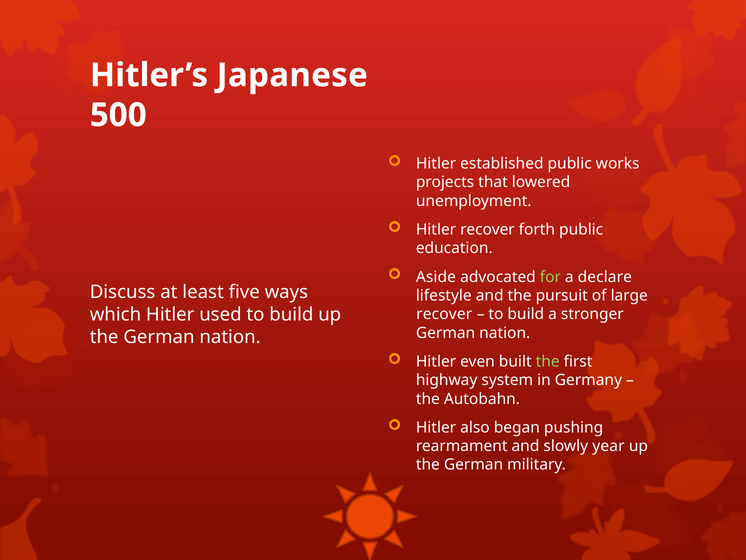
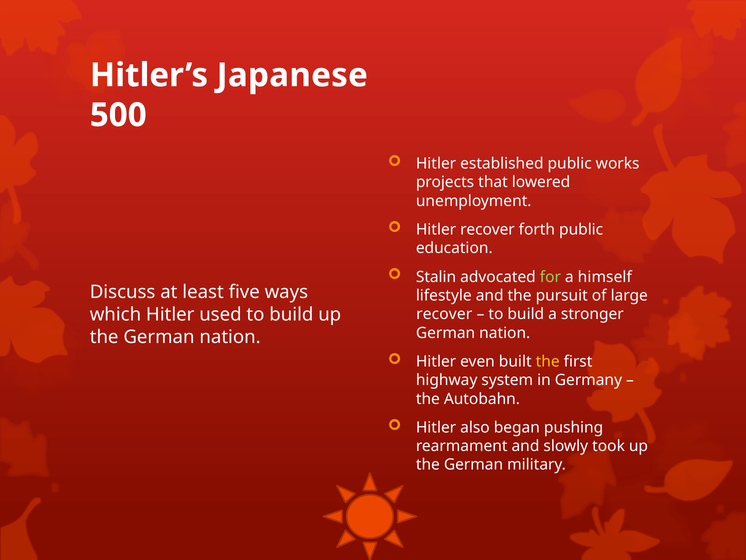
Aside: Aside -> Stalin
declare: declare -> himself
the at (548, 361) colour: light green -> yellow
year: year -> took
